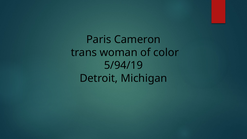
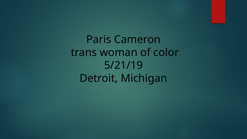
5/94/19: 5/94/19 -> 5/21/19
